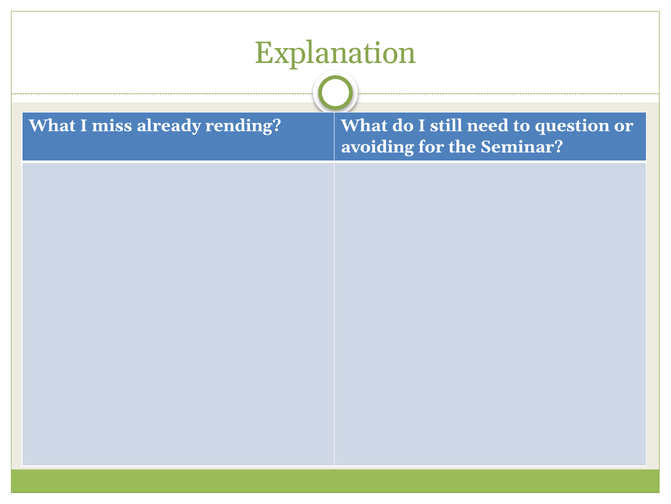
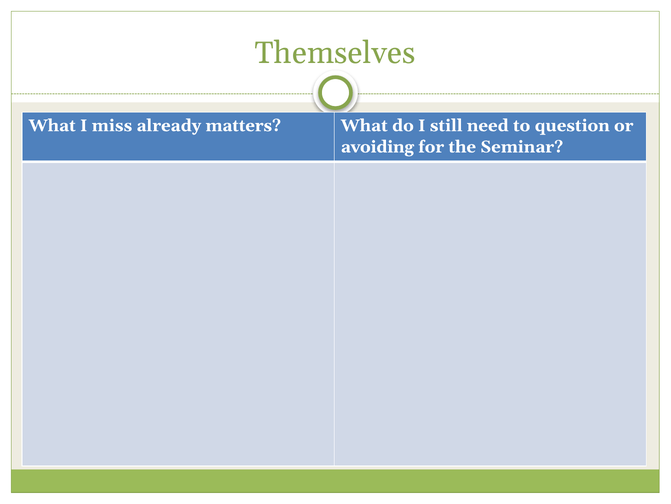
Explanation: Explanation -> Themselves
rending: rending -> matters
